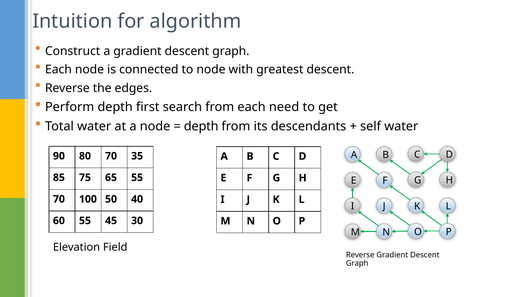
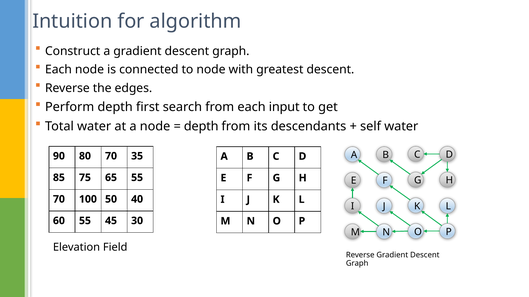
need: need -> input
